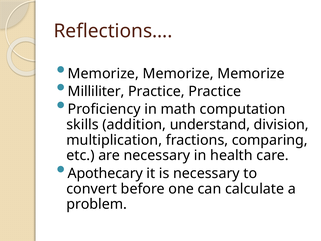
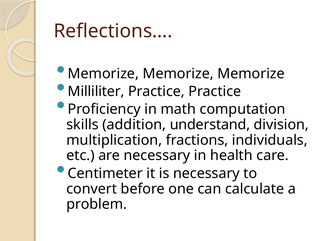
comparing: comparing -> individuals
Apothecary: Apothecary -> Centimeter
